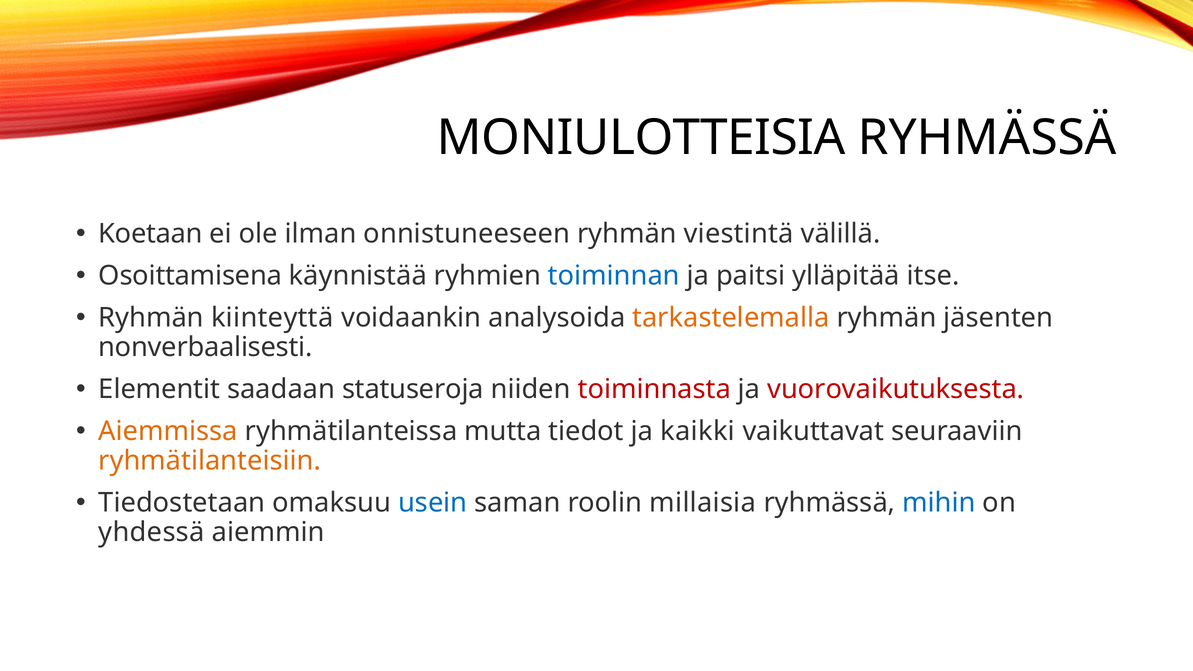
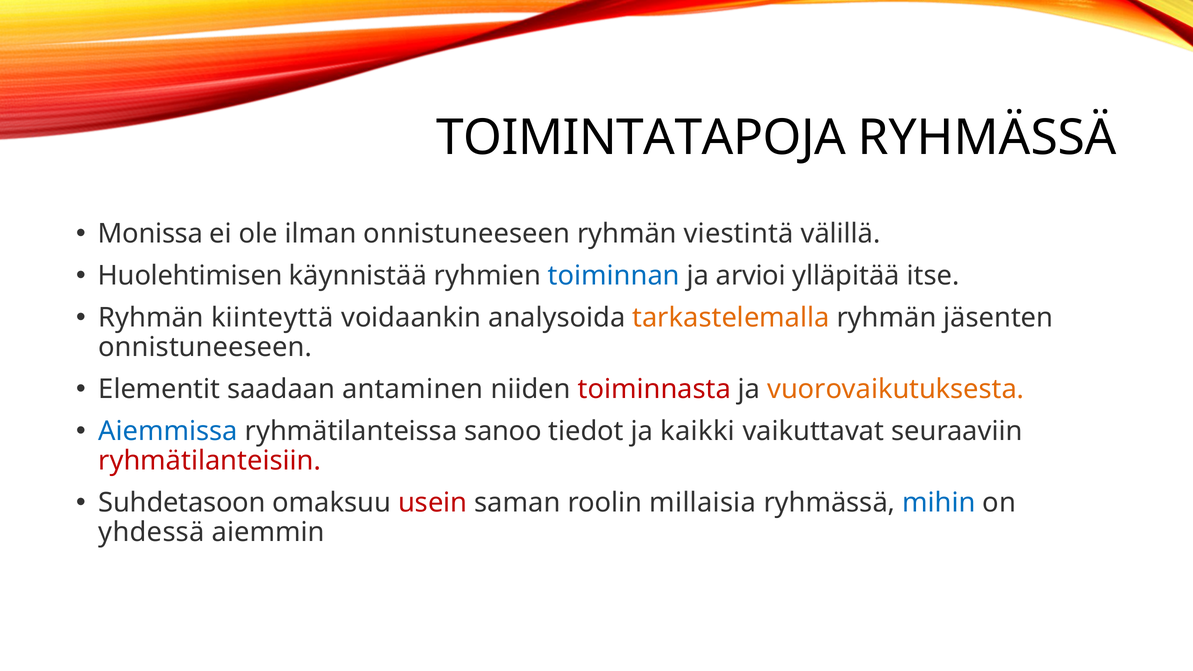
MONIULOTTEISIA: MONIULOTTEISIA -> TOIMINTATAPOJA
Koetaan: Koetaan -> Monissa
Osoittamisena: Osoittamisena -> Huolehtimisen
paitsi: paitsi -> arvioi
nonverbaalisesti at (205, 347): nonverbaalisesti -> onnistuneeseen
statuseroja: statuseroja -> antaminen
vuorovaikutuksesta colour: red -> orange
Aiemmissa colour: orange -> blue
mutta: mutta -> sanoo
ryhmätilanteisiin colour: orange -> red
Tiedostetaan: Tiedostetaan -> Suhdetasoon
usein colour: blue -> red
